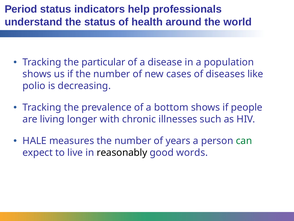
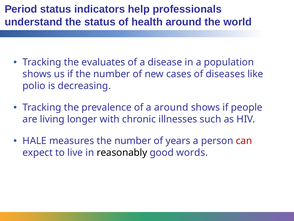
particular: particular -> evaluates
a bottom: bottom -> around
can colour: green -> red
